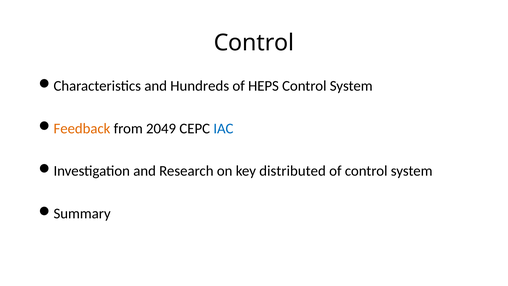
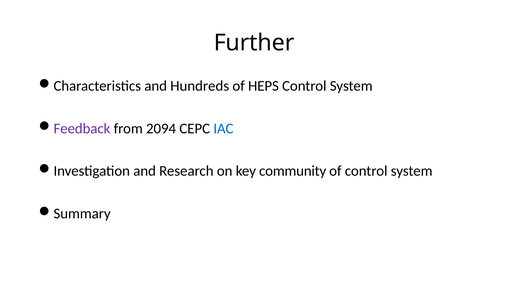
Control at (254, 43): Control -> Further
Feedback colour: orange -> purple
2049: 2049 -> 2094
distributed: distributed -> community
